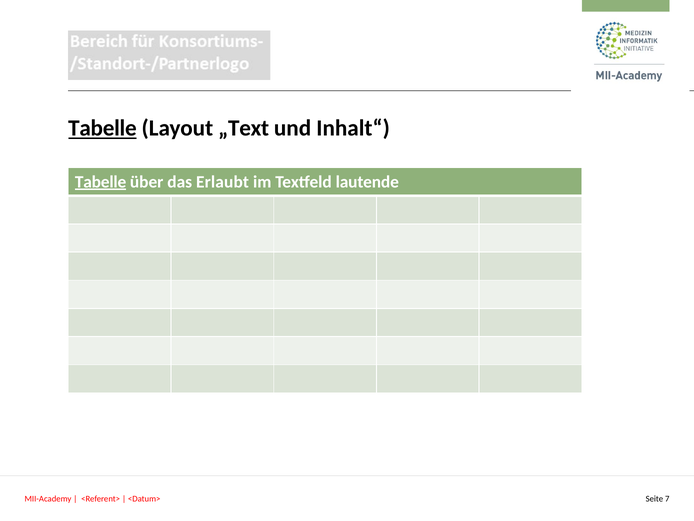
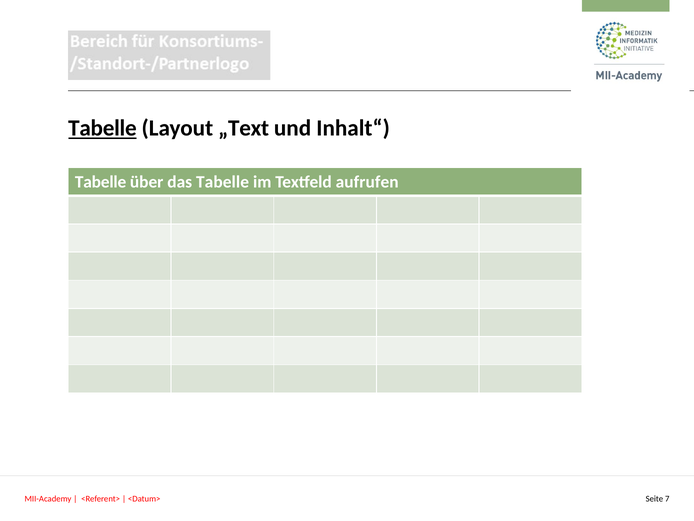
Tabelle at (101, 182) underline: present -> none
das Erlaubt: Erlaubt -> Tabelle
lautende: lautende -> aufrufen
